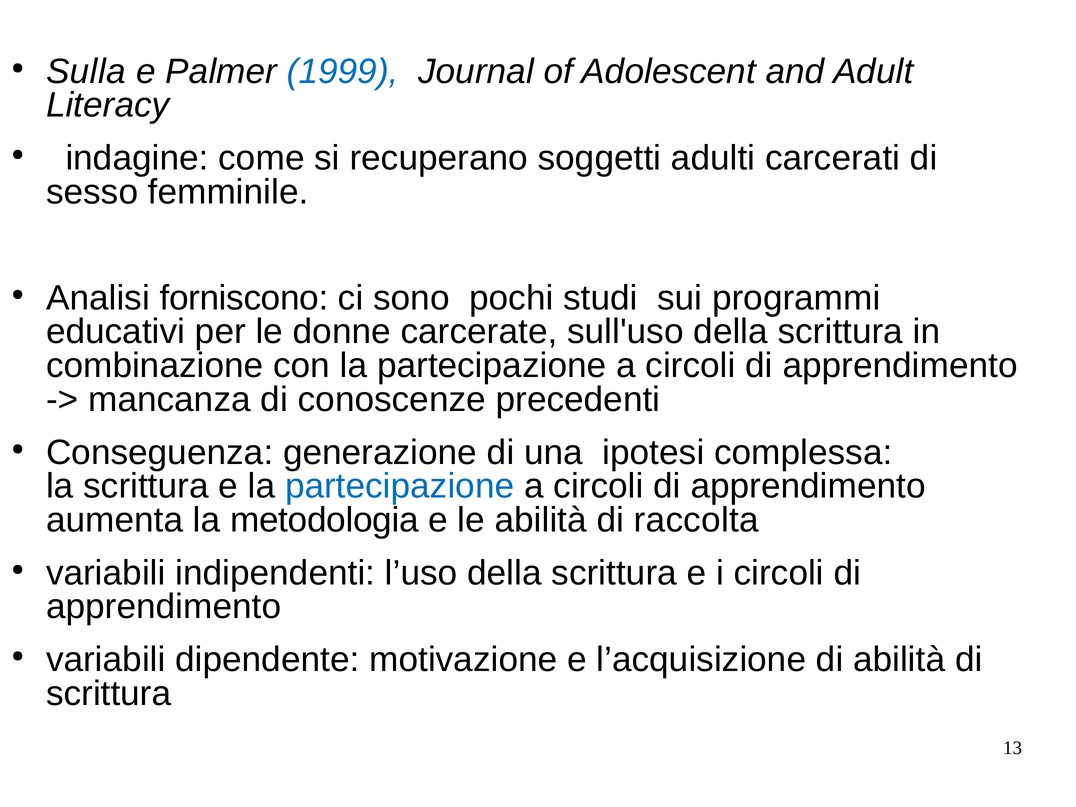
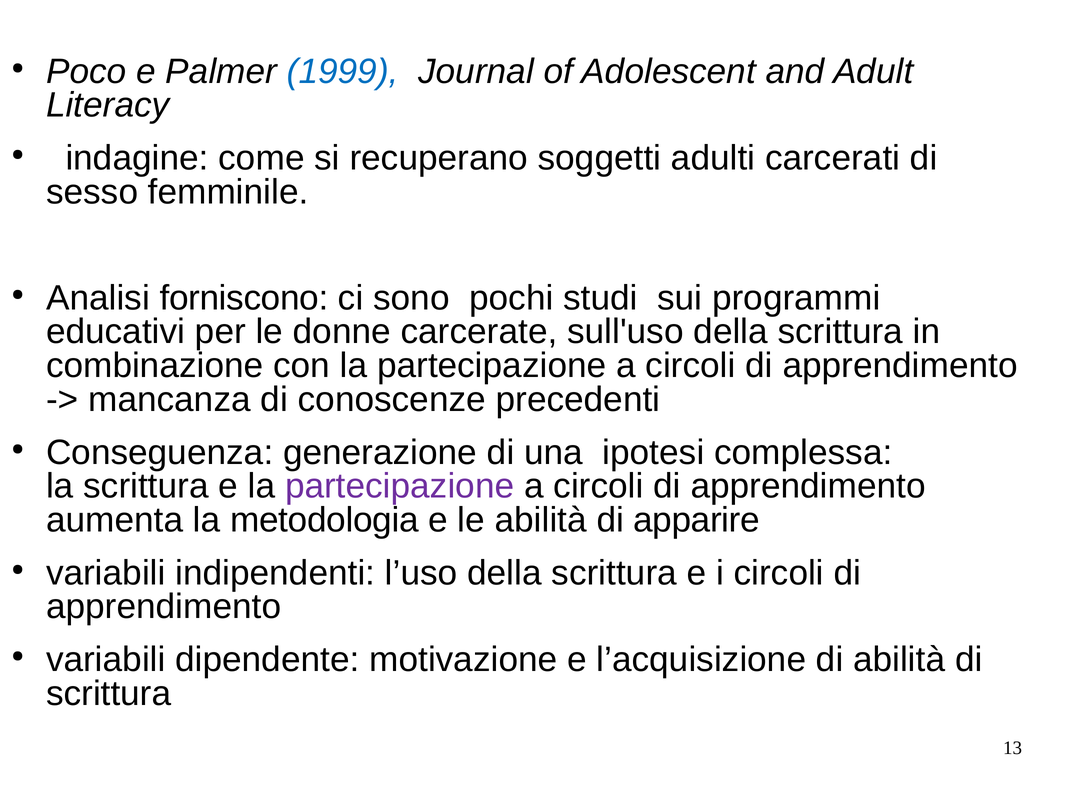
Sulla: Sulla -> Poco
partecipazione at (400, 486) colour: blue -> purple
raccolta: raccolta -> apparire
